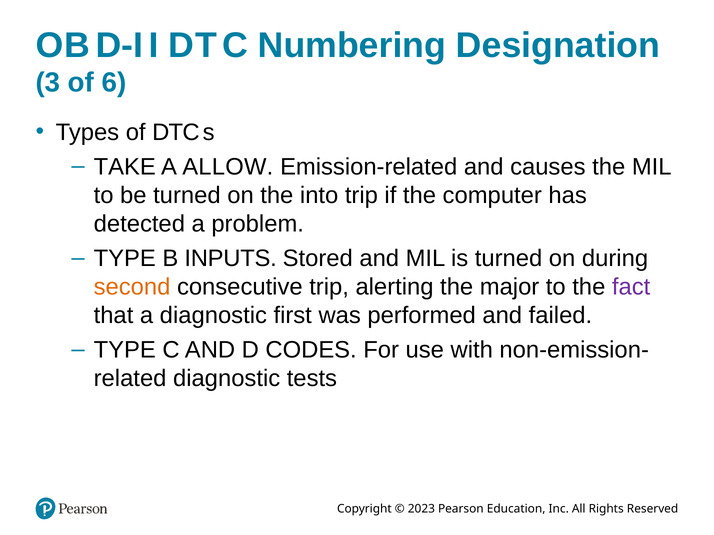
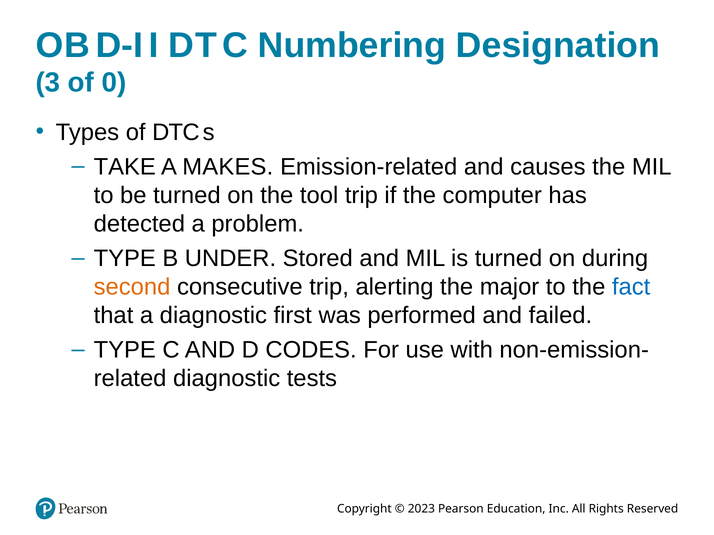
6: 6 -> 0
ALLOW: ALLOW -> MAKES
into: into -> tool
INPUTS: INPUTS -> UNDER
fact colour: purple -> blue
